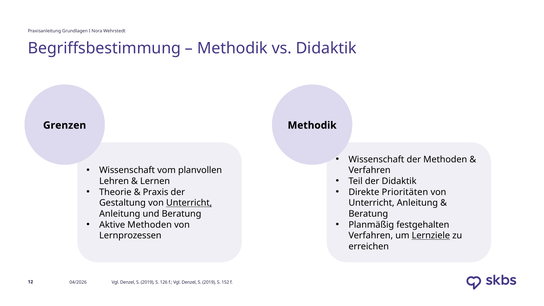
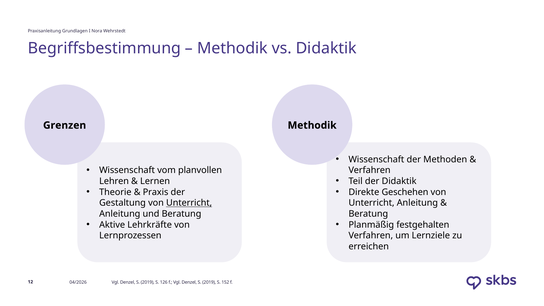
Prioritäten: Prioritäten -> Geschehen
Aktive Methoden: Methoden -> Lehrkräfte
Lernziele underline: present -> none
